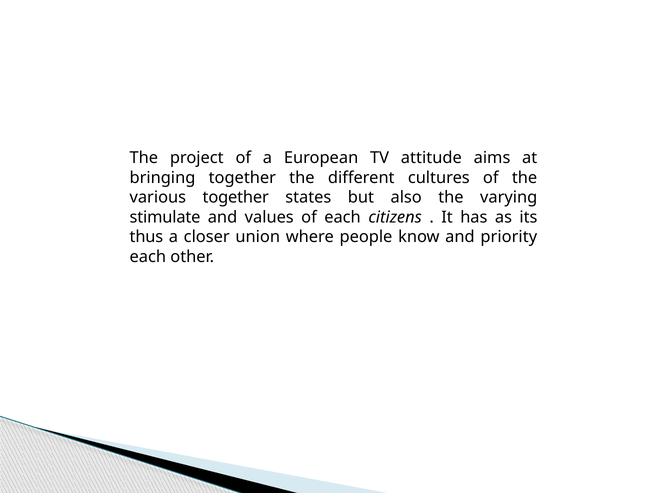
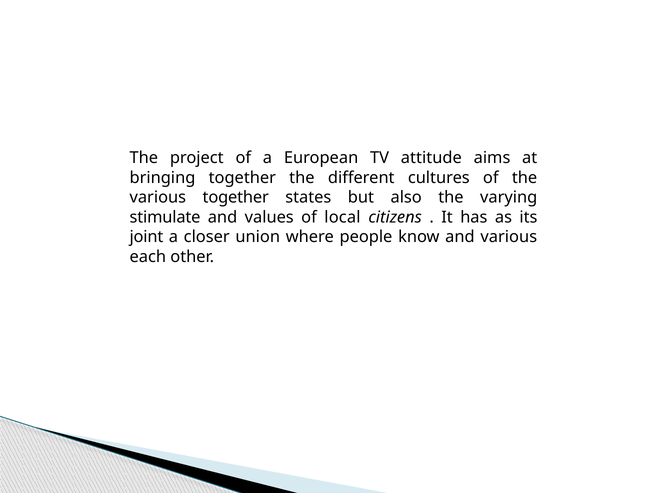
of each: each -> local
thus: thus -> joint
and priority: priority -> various
